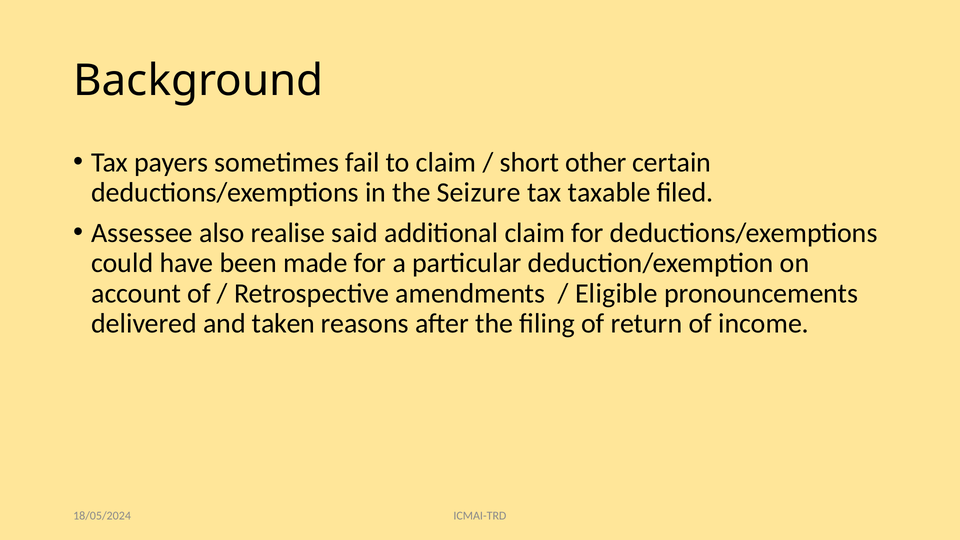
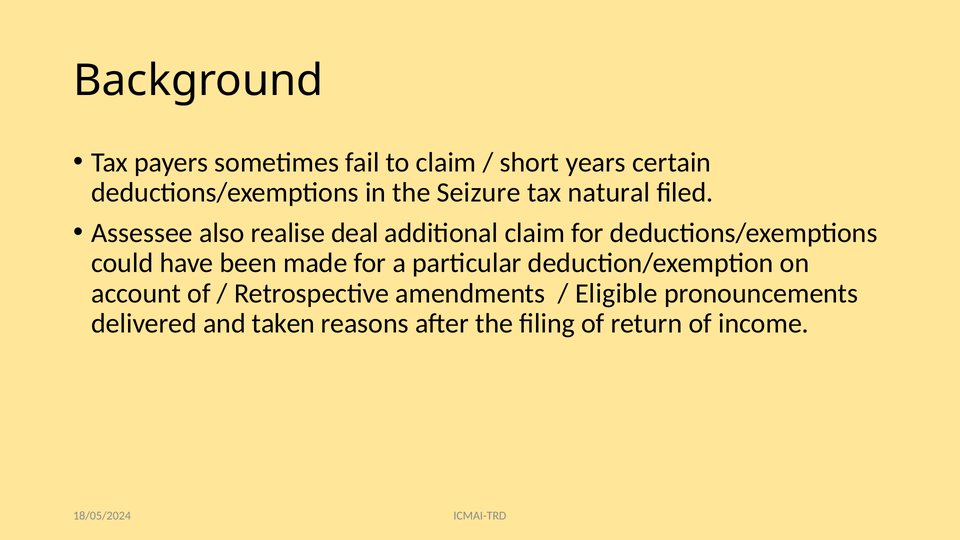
other: other -> years
taxable: taxable -> natural
said: said -> deal
